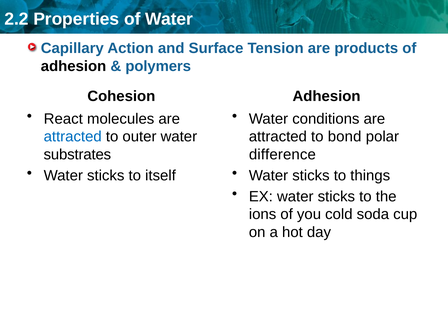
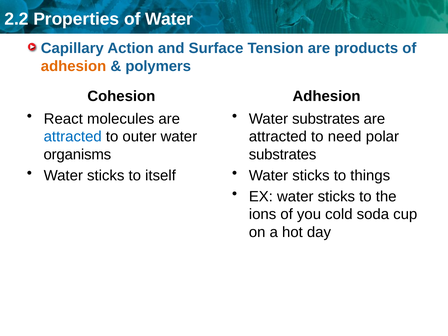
adhesion at (74, 66) colour: black -> orange
Water conditions: conditions -> substrates
bond: bond -> need
substrates: substrates -> organisms
difference at (282, 155): difference -> substrates
